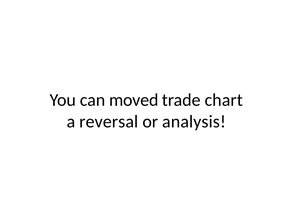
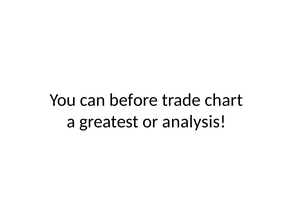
moved: moved -> before
reversal: reversal -> greatest
